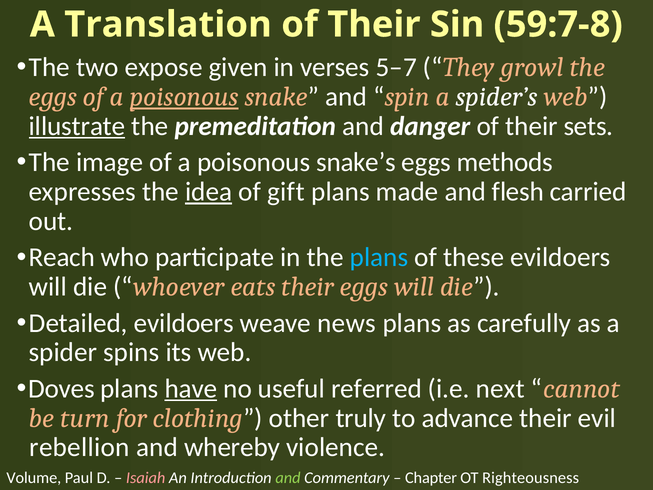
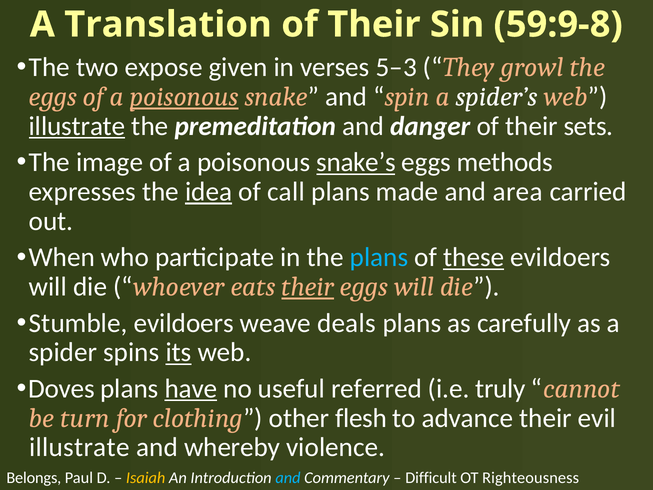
59:7-8: 59:7-8 -> 59:9-8
5–7: 5–7 -> 5–3
snake’s underline: none -> present
gift: gift -> call
flesh: flesh -> area
Reach: Reach -> When
these underline: none -> present
their at (308, 287) underline: none -> present
Detailed: Detailed -> Stumble
news: news -> deals
its underline: none -> present
next: next -> truly
truly: truly -> flesh
rebellion at (79, 447): rebellion -> illustrate
Volume: Volume -> Belongs
Isaiah colour: pink -> yellow
and at (288, 477) colour: light green -> light blue
Chapter: Chapter -> Difficult
